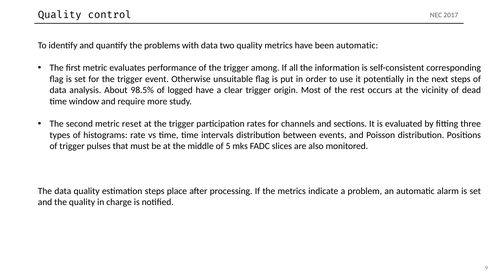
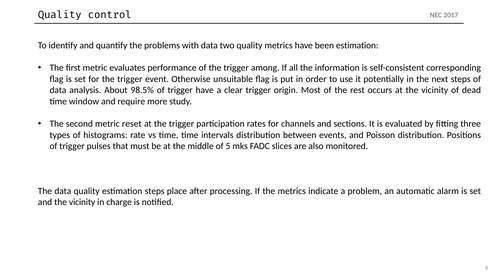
been automatic: automatic -> estimation
98.5% of logged: logged -> trigger
and the quality: quality -> vicinity
